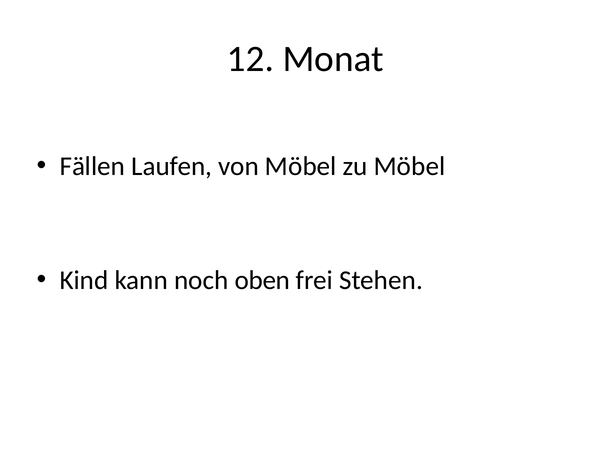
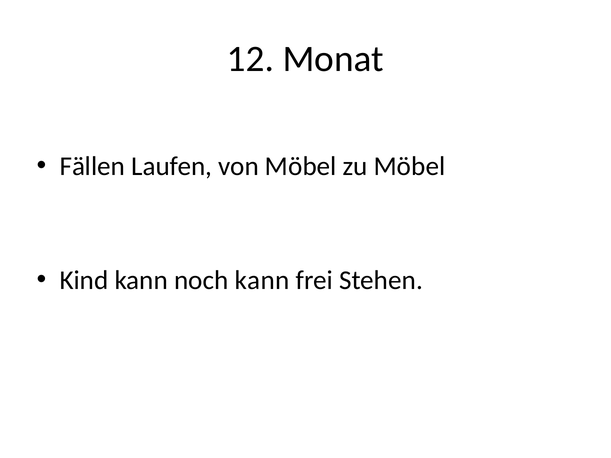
noch oben: oben -> kann
